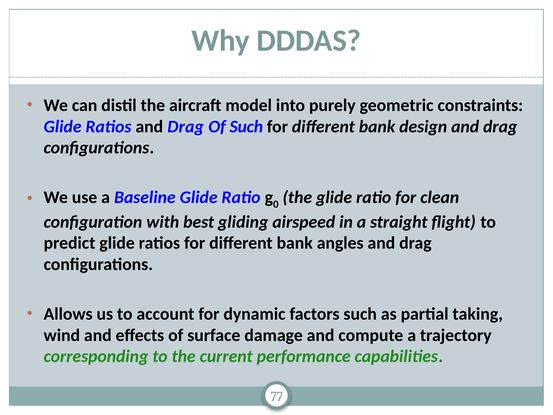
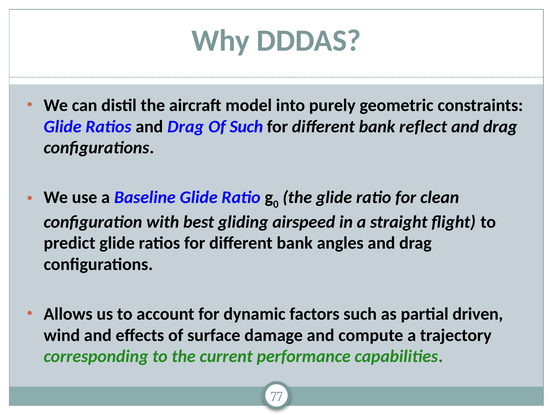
design: design -> reflect
taking: taking -> driven
